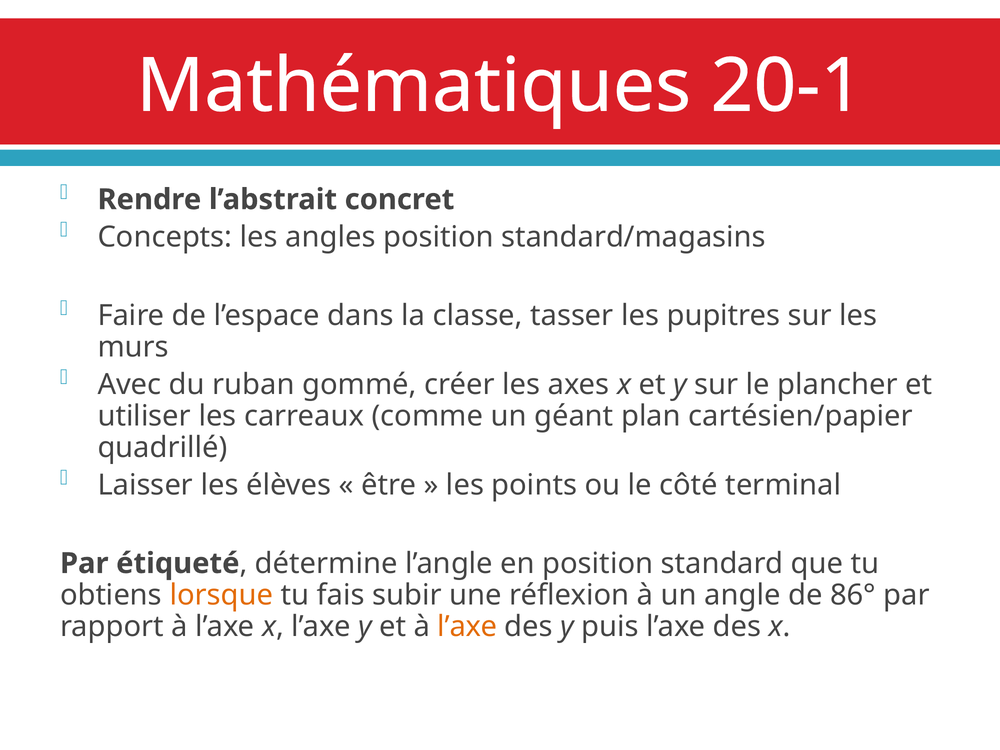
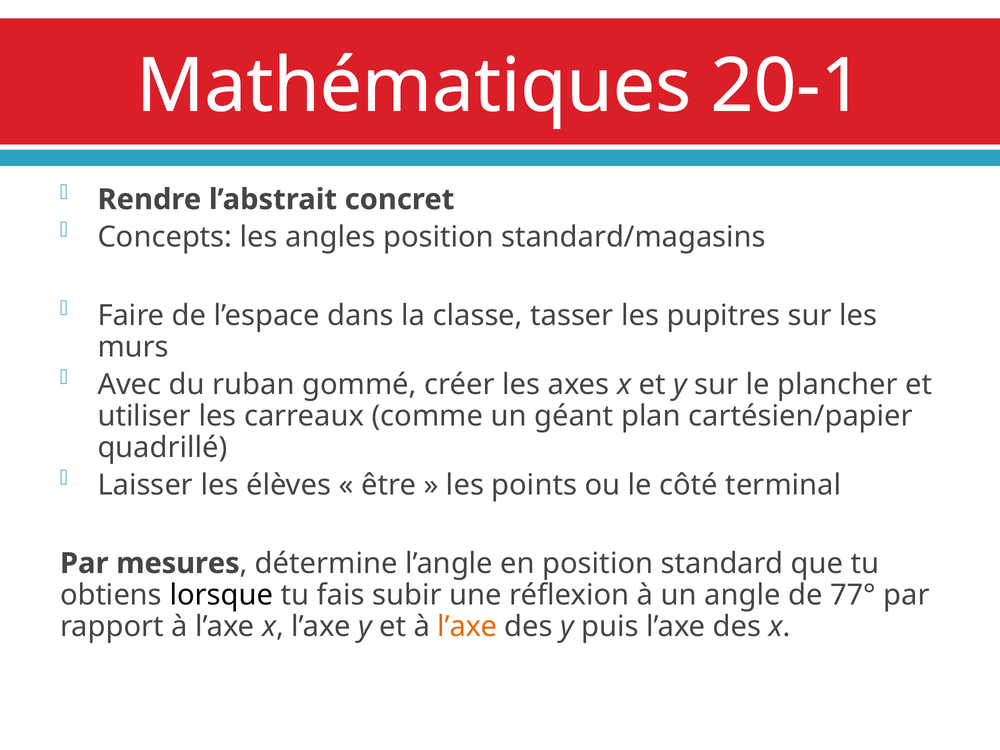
étiqueté: étiqueté -> mesures
lorsque colour: orange -> black
86°: 86° -> 77°
